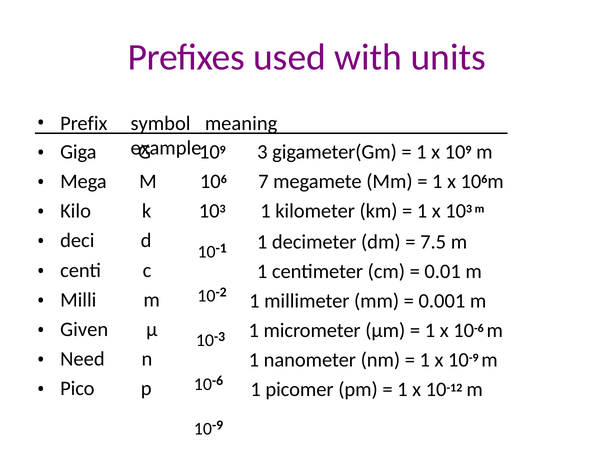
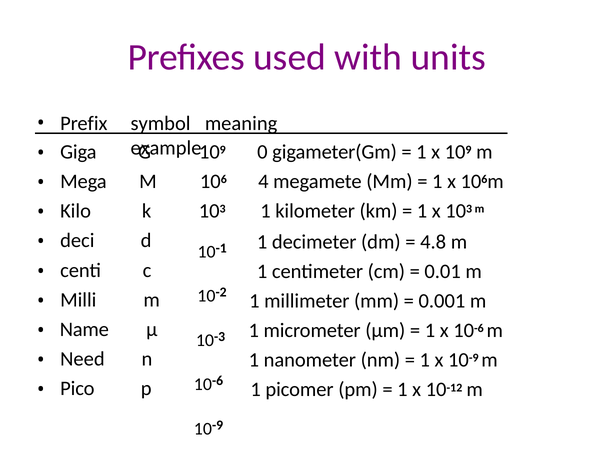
3: 3 -> 0
7: 7 -> 4
7.5: 7.5 -> 4.8
Given: Given -> Name
